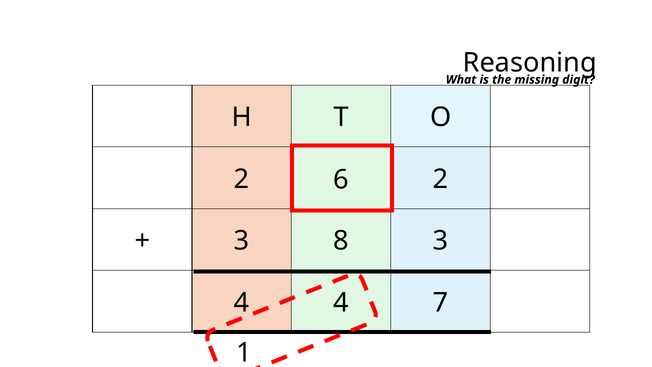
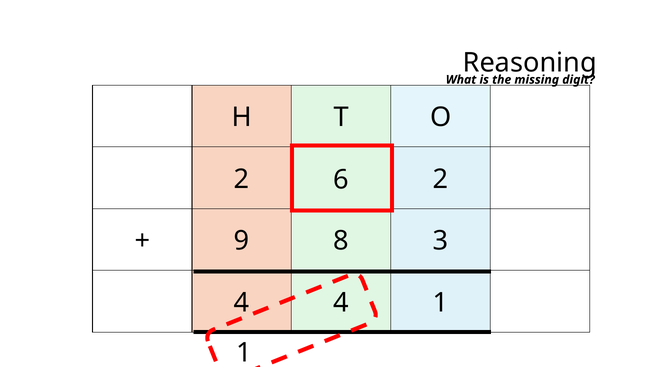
3 at (242, 241): 3 -> 9
7 at (441, 303): 7 -> 1
